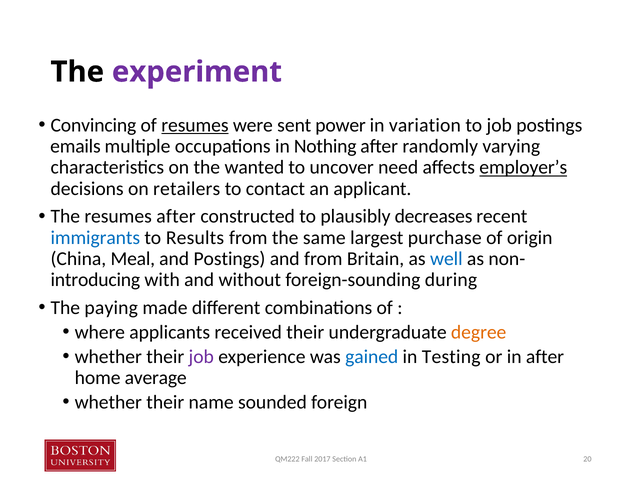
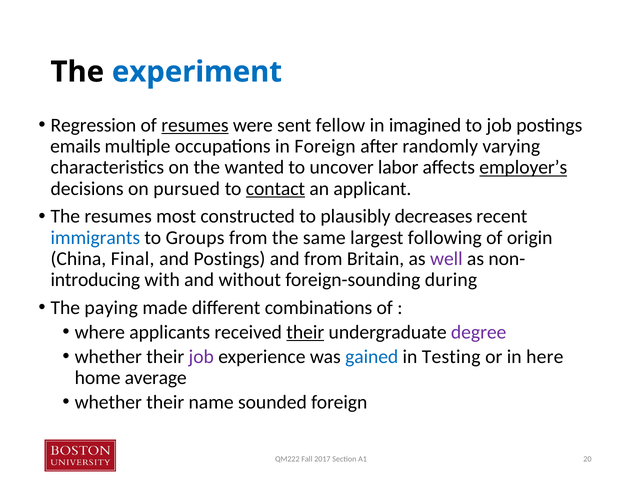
experiment colour: purple -> blue
Convincing: Convincing -> Regression
power: power -> fellow
variation: variation -> imagined
in Nothing: Nothing -> Foreign
need: need -> labor
retailers: retailers -> pursued
contact underline: none -> present
resumes after: after -> most
Results: Results -> Groups
purchase: purchase -> following
Meal: Meal -> Final
well colour: blue -> purple
their at (305, 332) underline: none -> present
degree colour: orange -> purple
in after: after -> here
